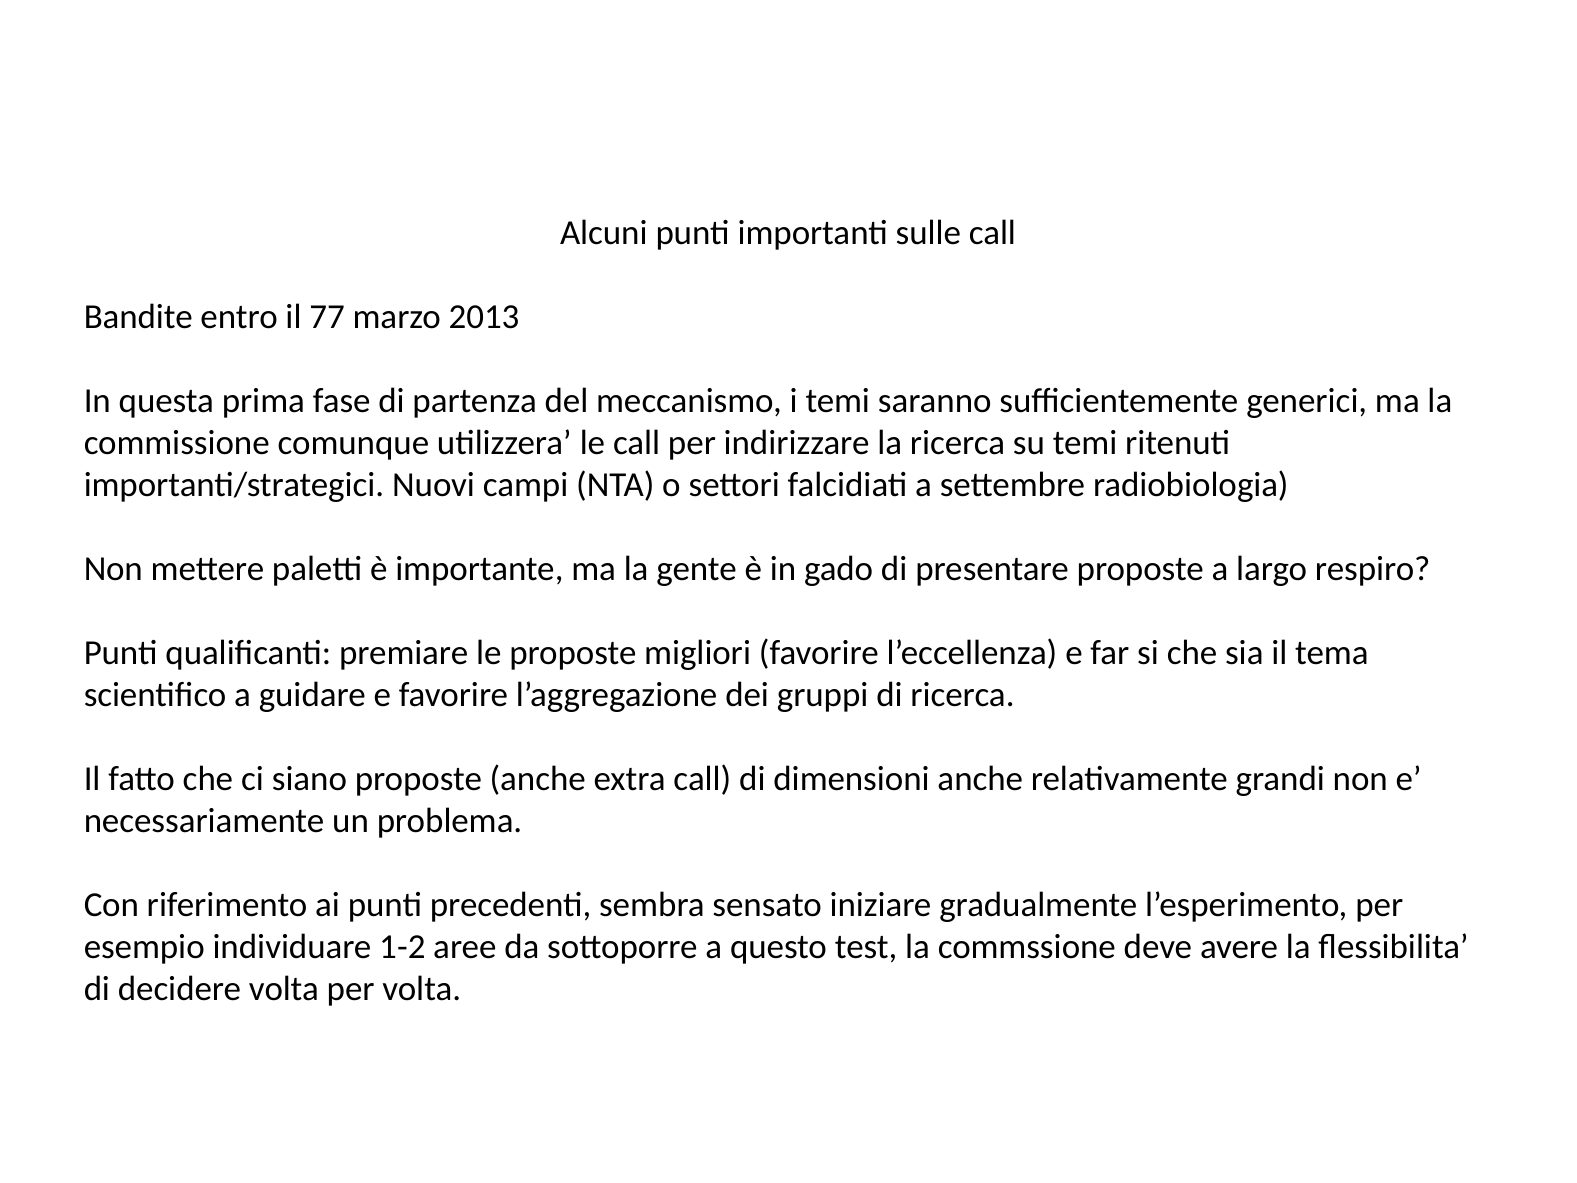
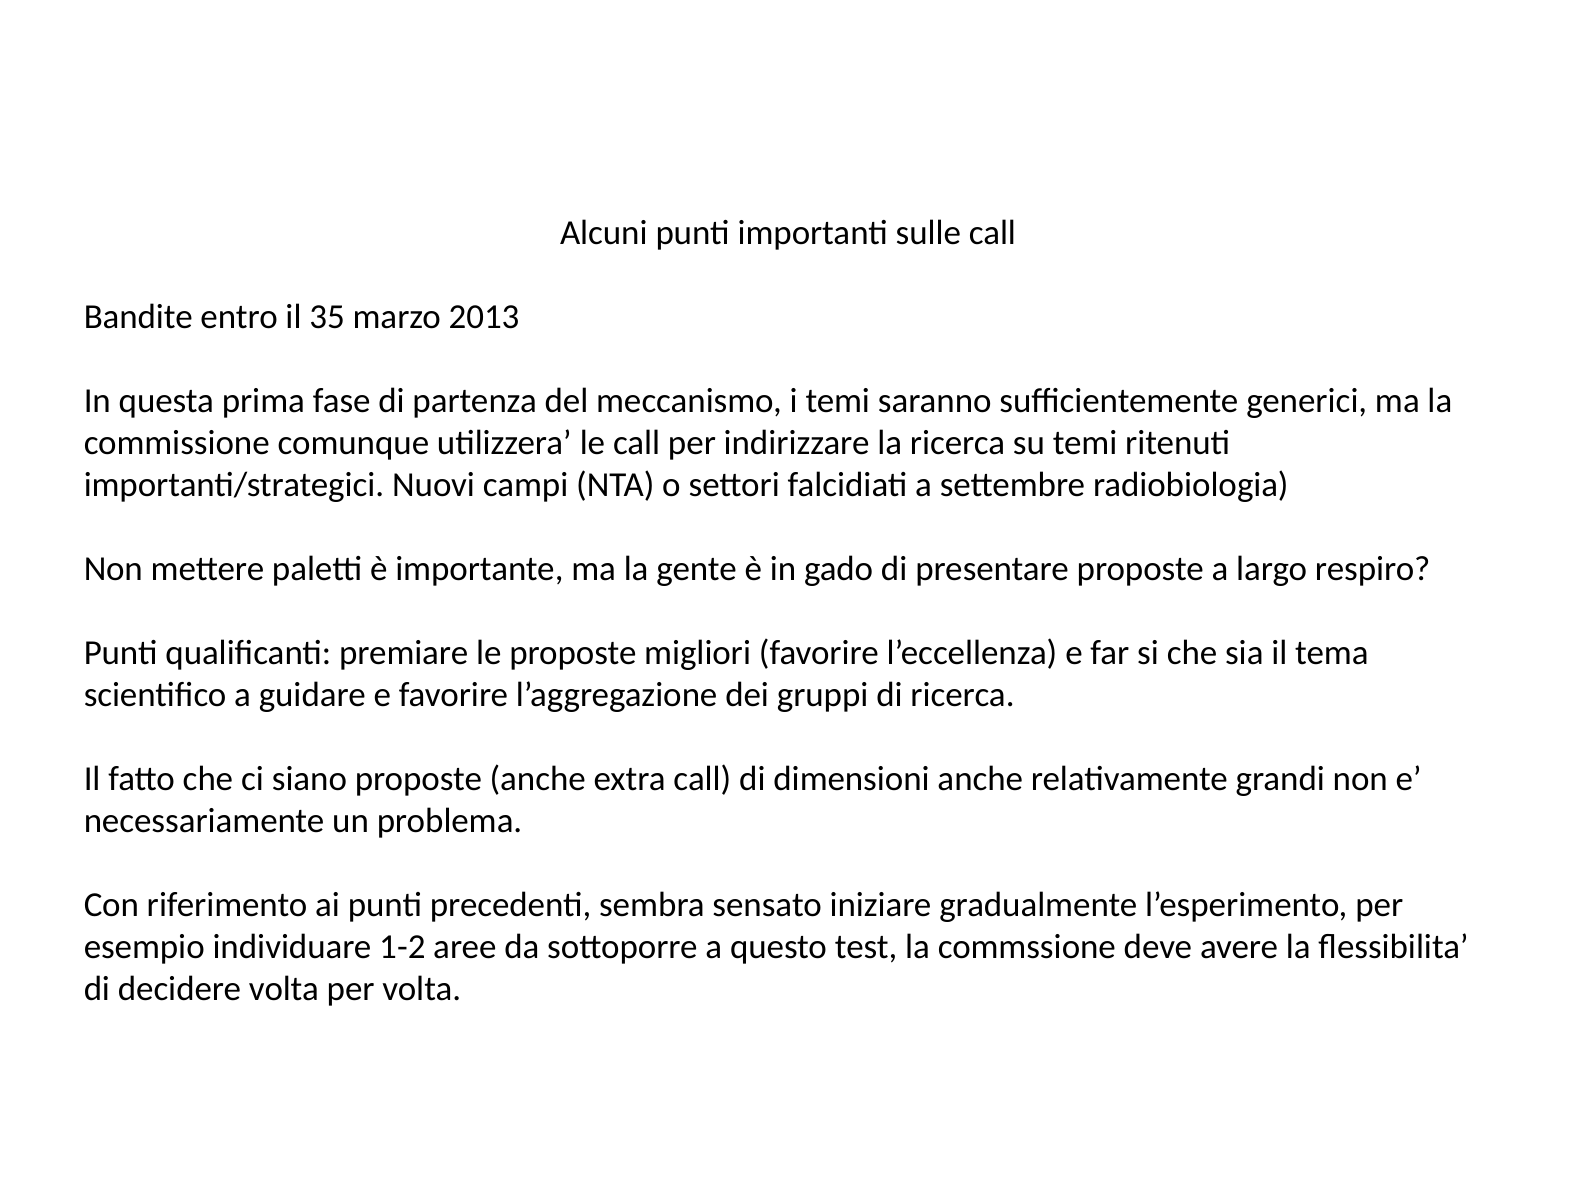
77: 77 -> 35
